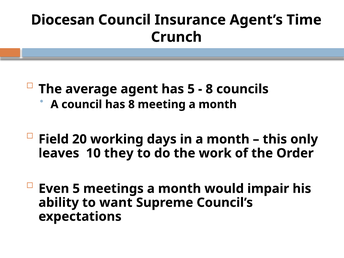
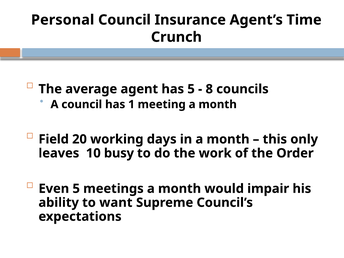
Diocesan: Diocesan -> Personal
has 8: 8 -> 1
they: they -> busy
